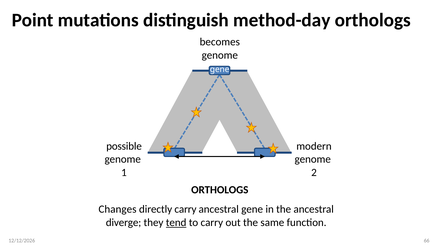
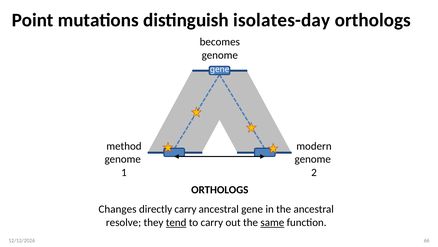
method-day: method-day -> isolates-day
possible: possible -> method
diverge: diverge -> resolve
same underline: none -> present
